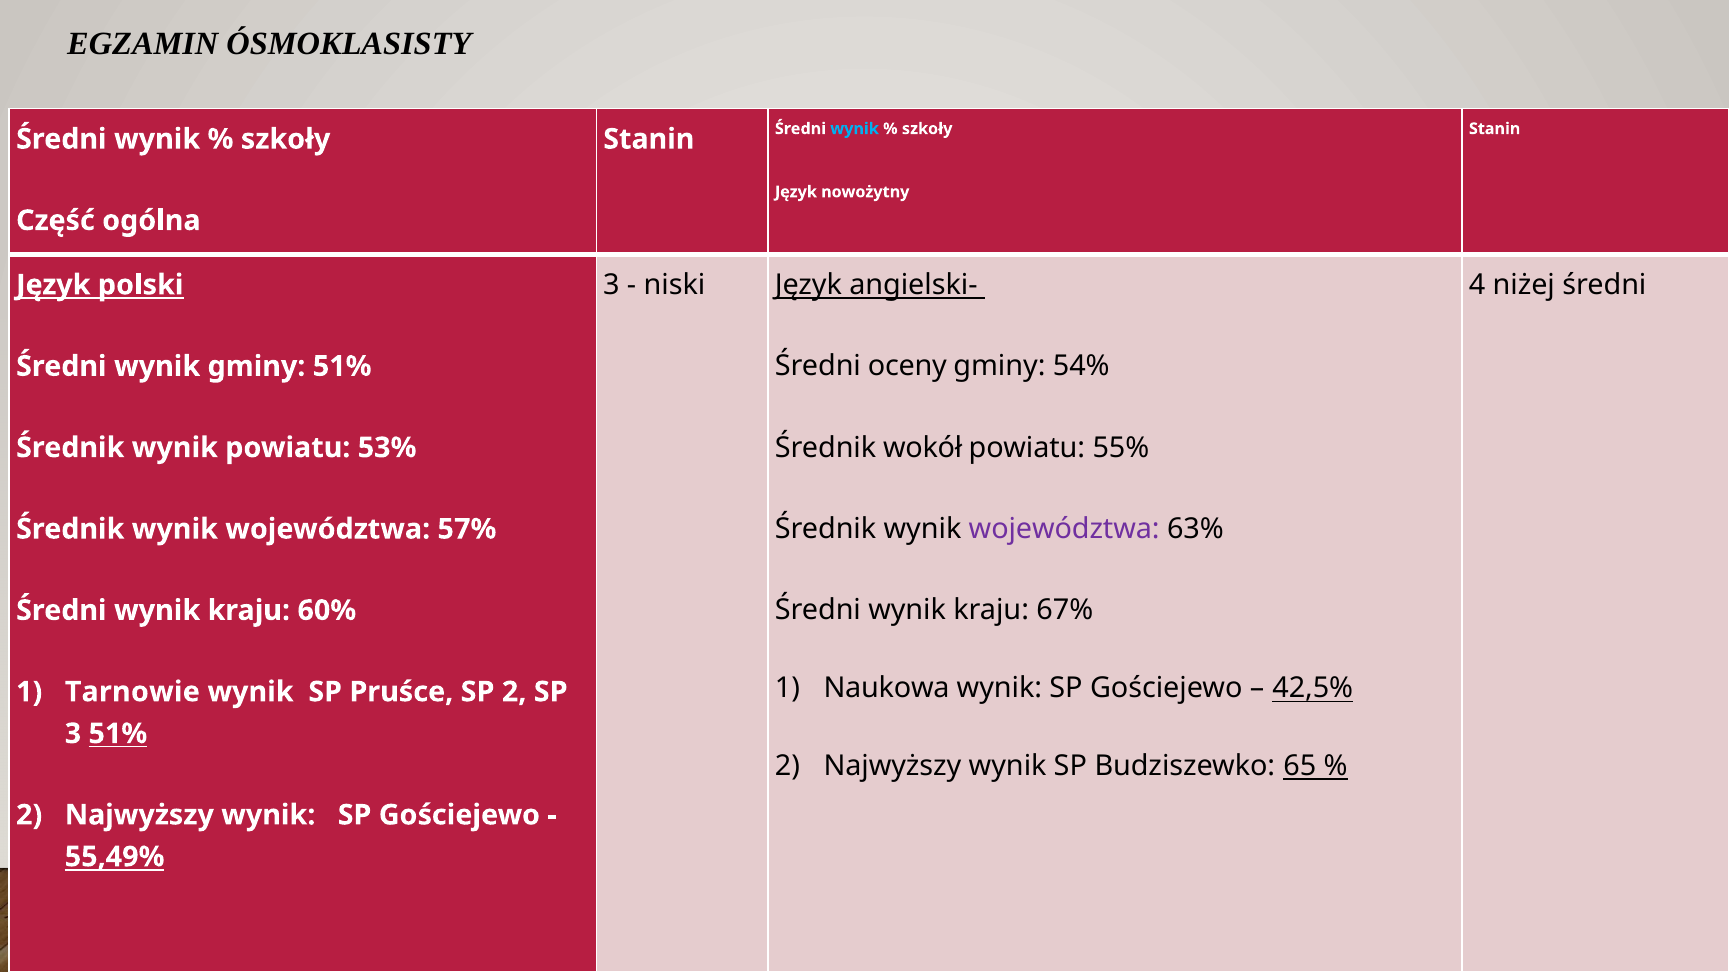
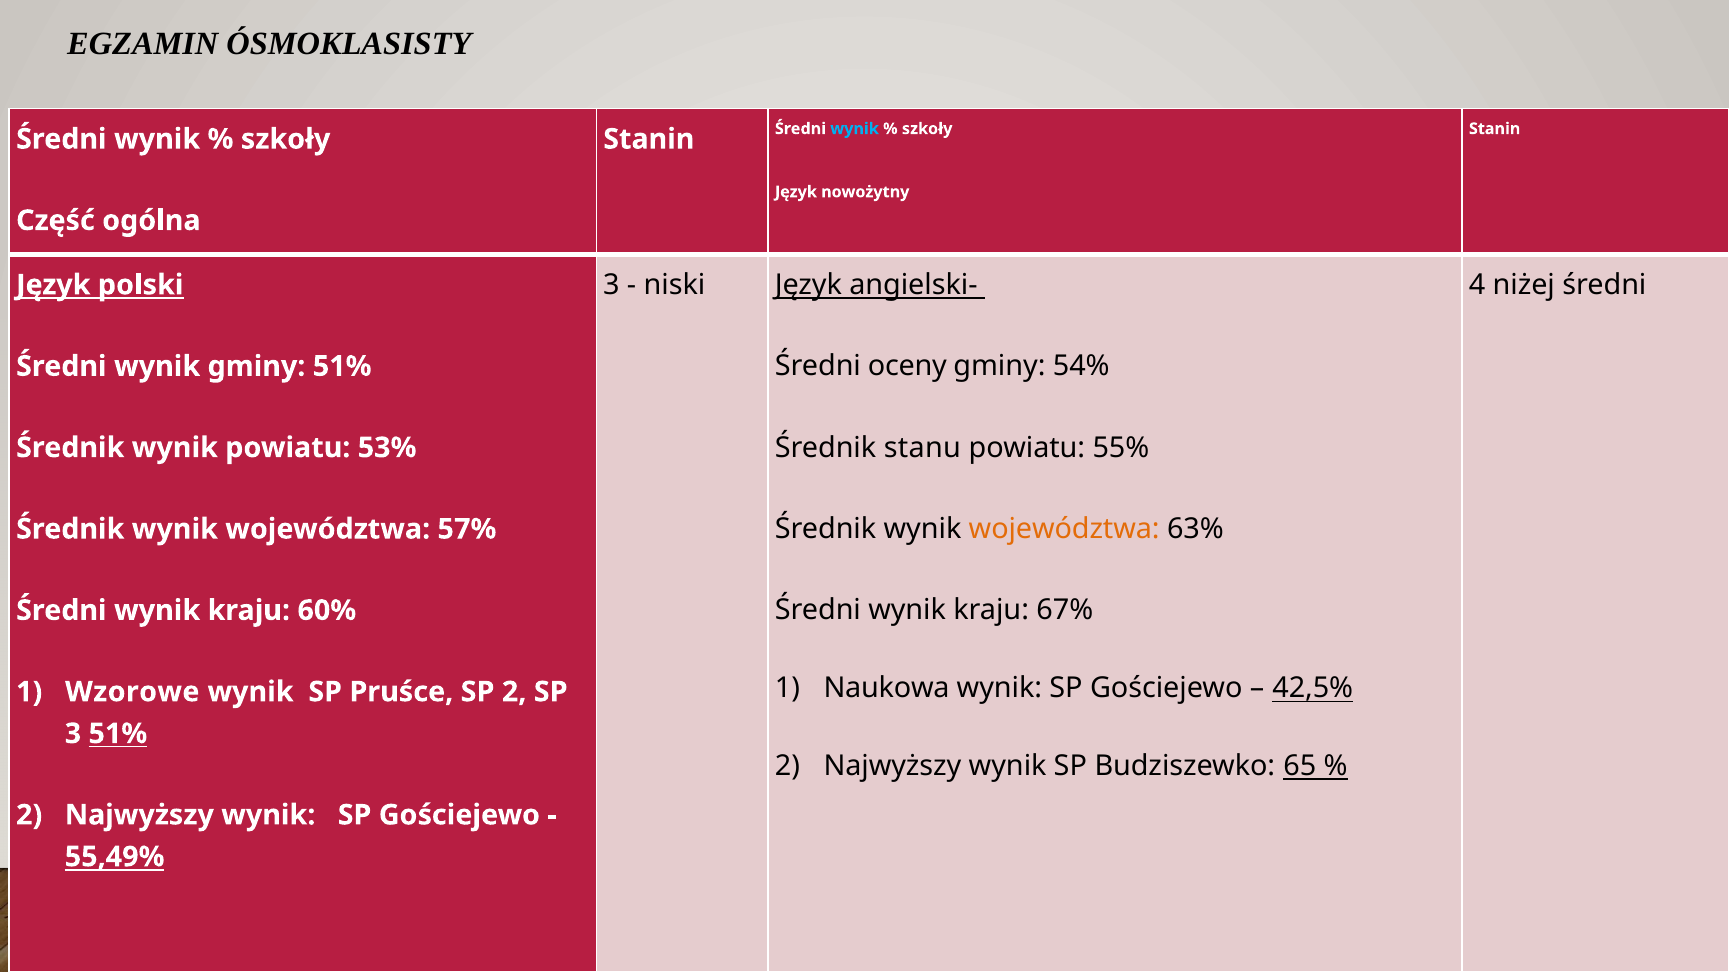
wokół: wokół -> stanu
województwa at (1064, 529) colour: purple -> orange
Tarnowie: Tarnowie -> Wzorowe
